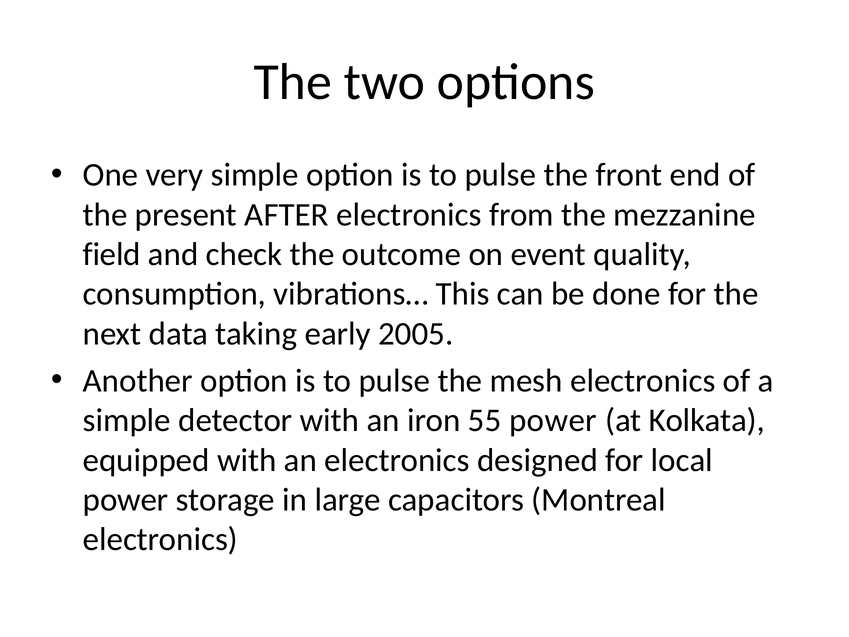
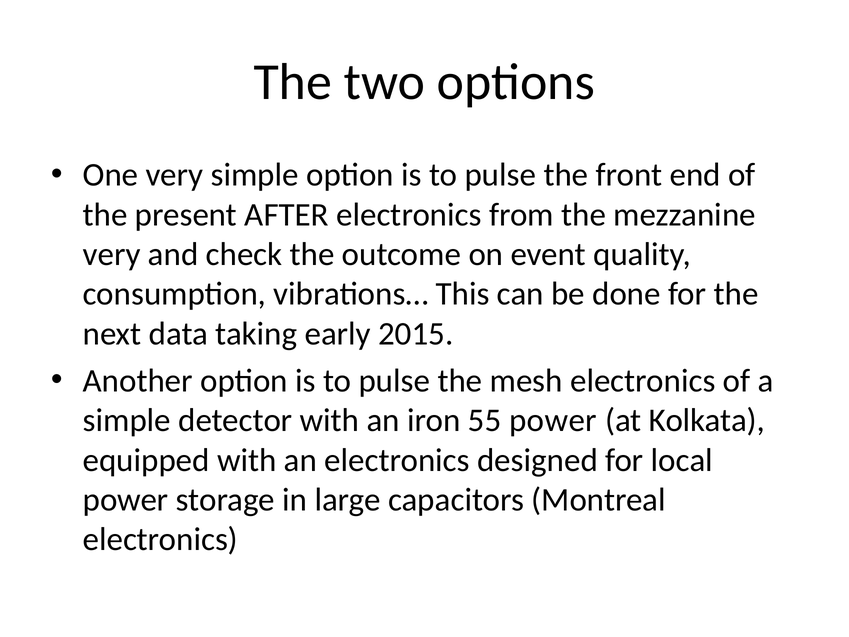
field at (112, 254): field -> very
2005: 2005 -> 2015
